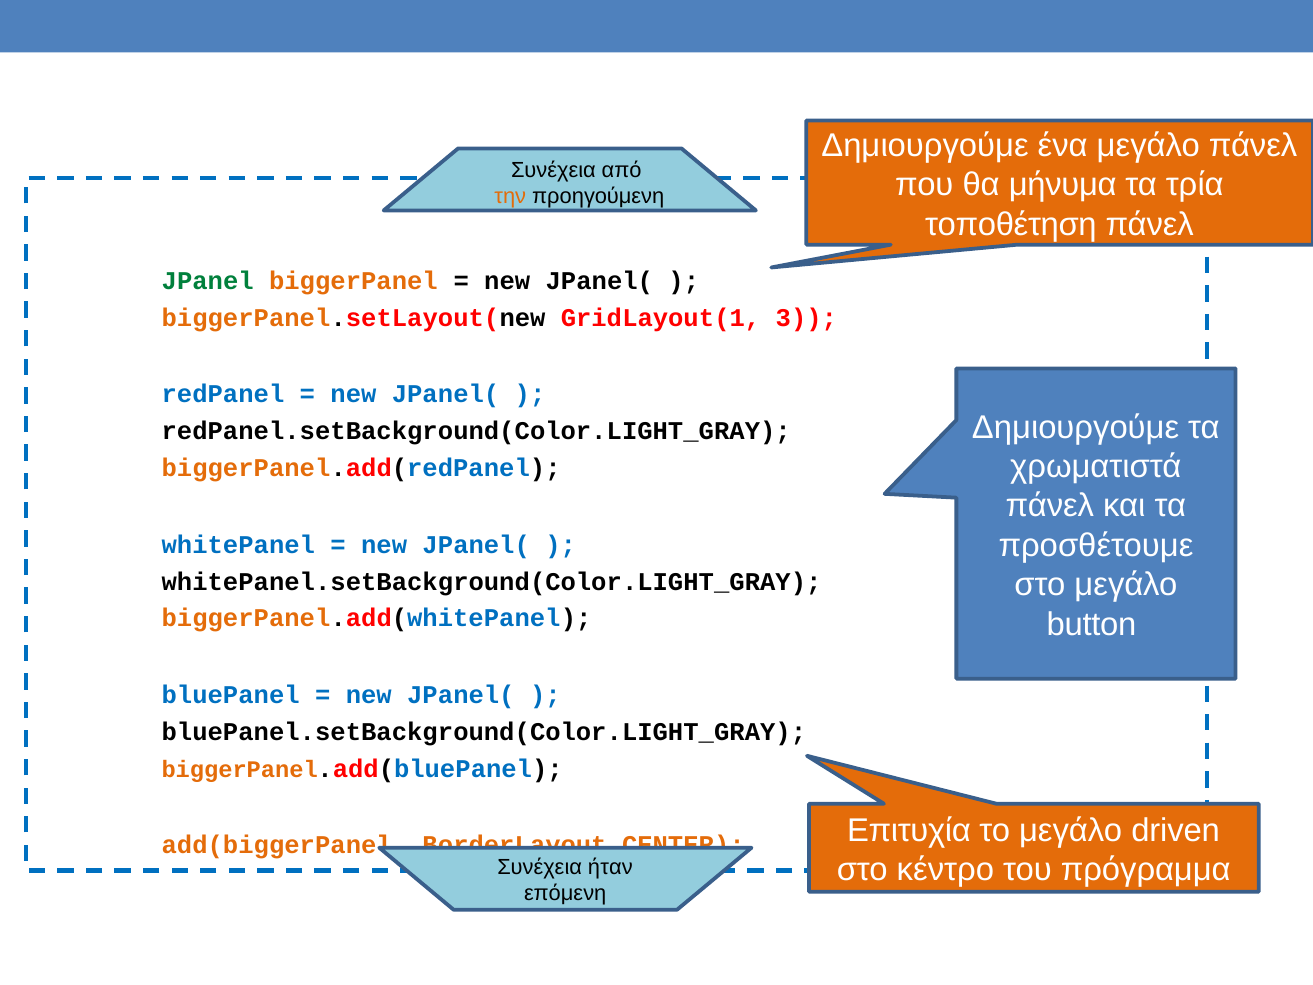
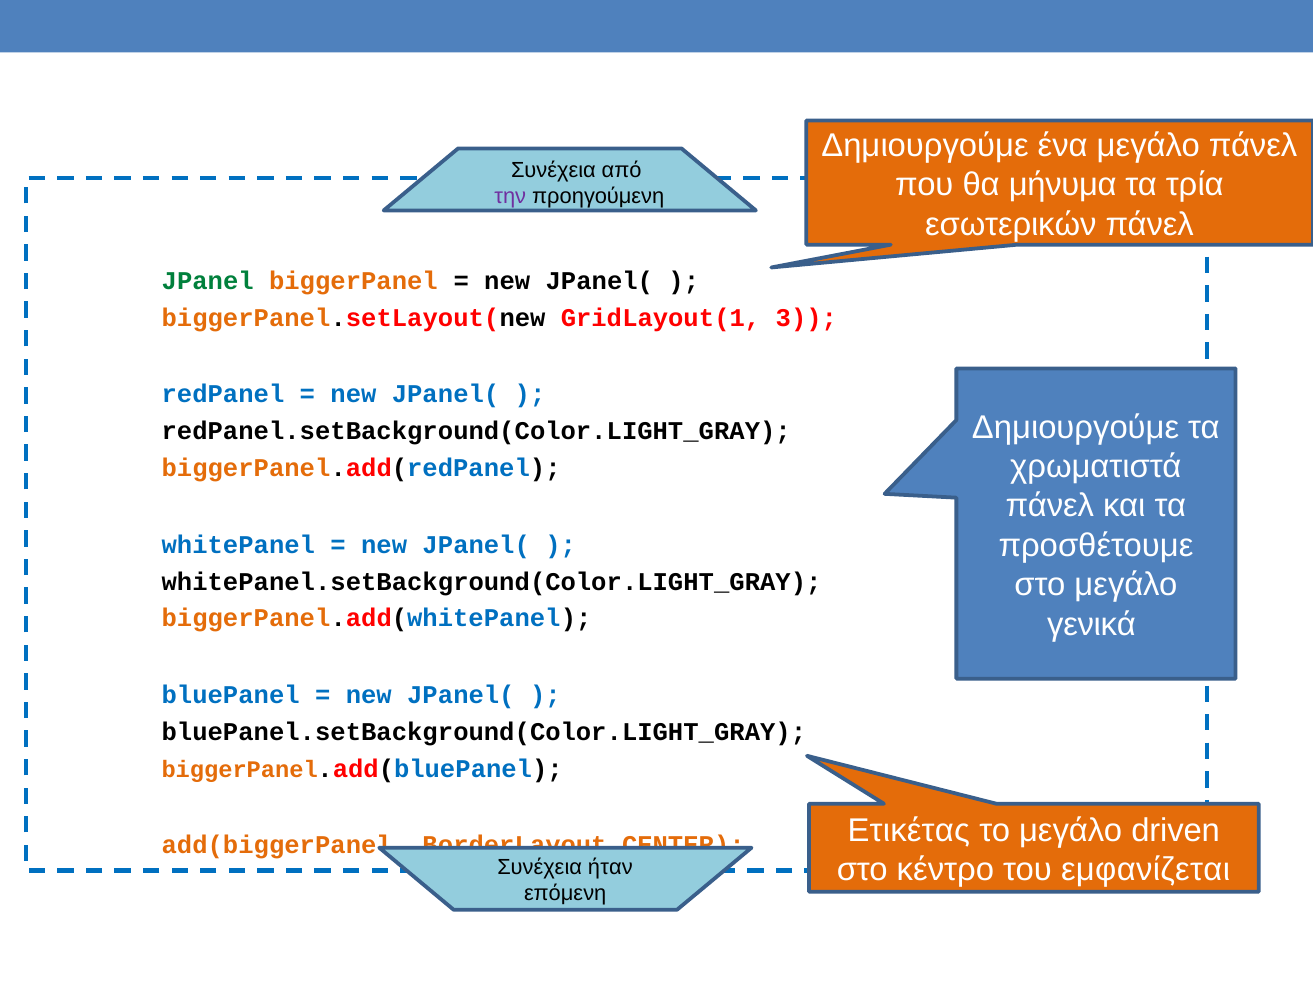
την colour: orange -> purple
τοποθέτηση: τοποθέτηση -> εσωτερικών
button: button -> γενικά
Επιτυχία: Επιτυχία -> Ετικέτας
πρόγραμμα: πρόγραμμα -> εμφανίζεται
